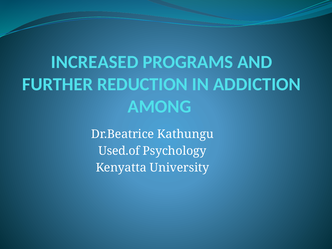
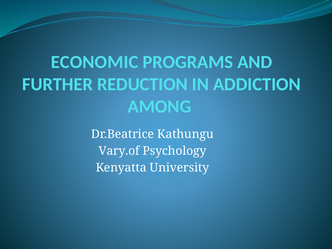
INCREASED: INCREASED -> ECONOMIC
Used.of: Used.of -> Vary.of
